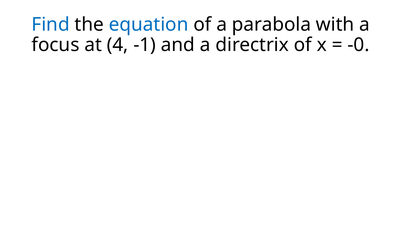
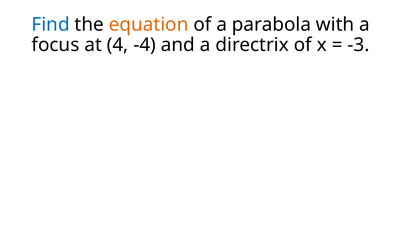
equation colour: blue -> orange
-1: -1 -> -4
-0: -0 -> -3
